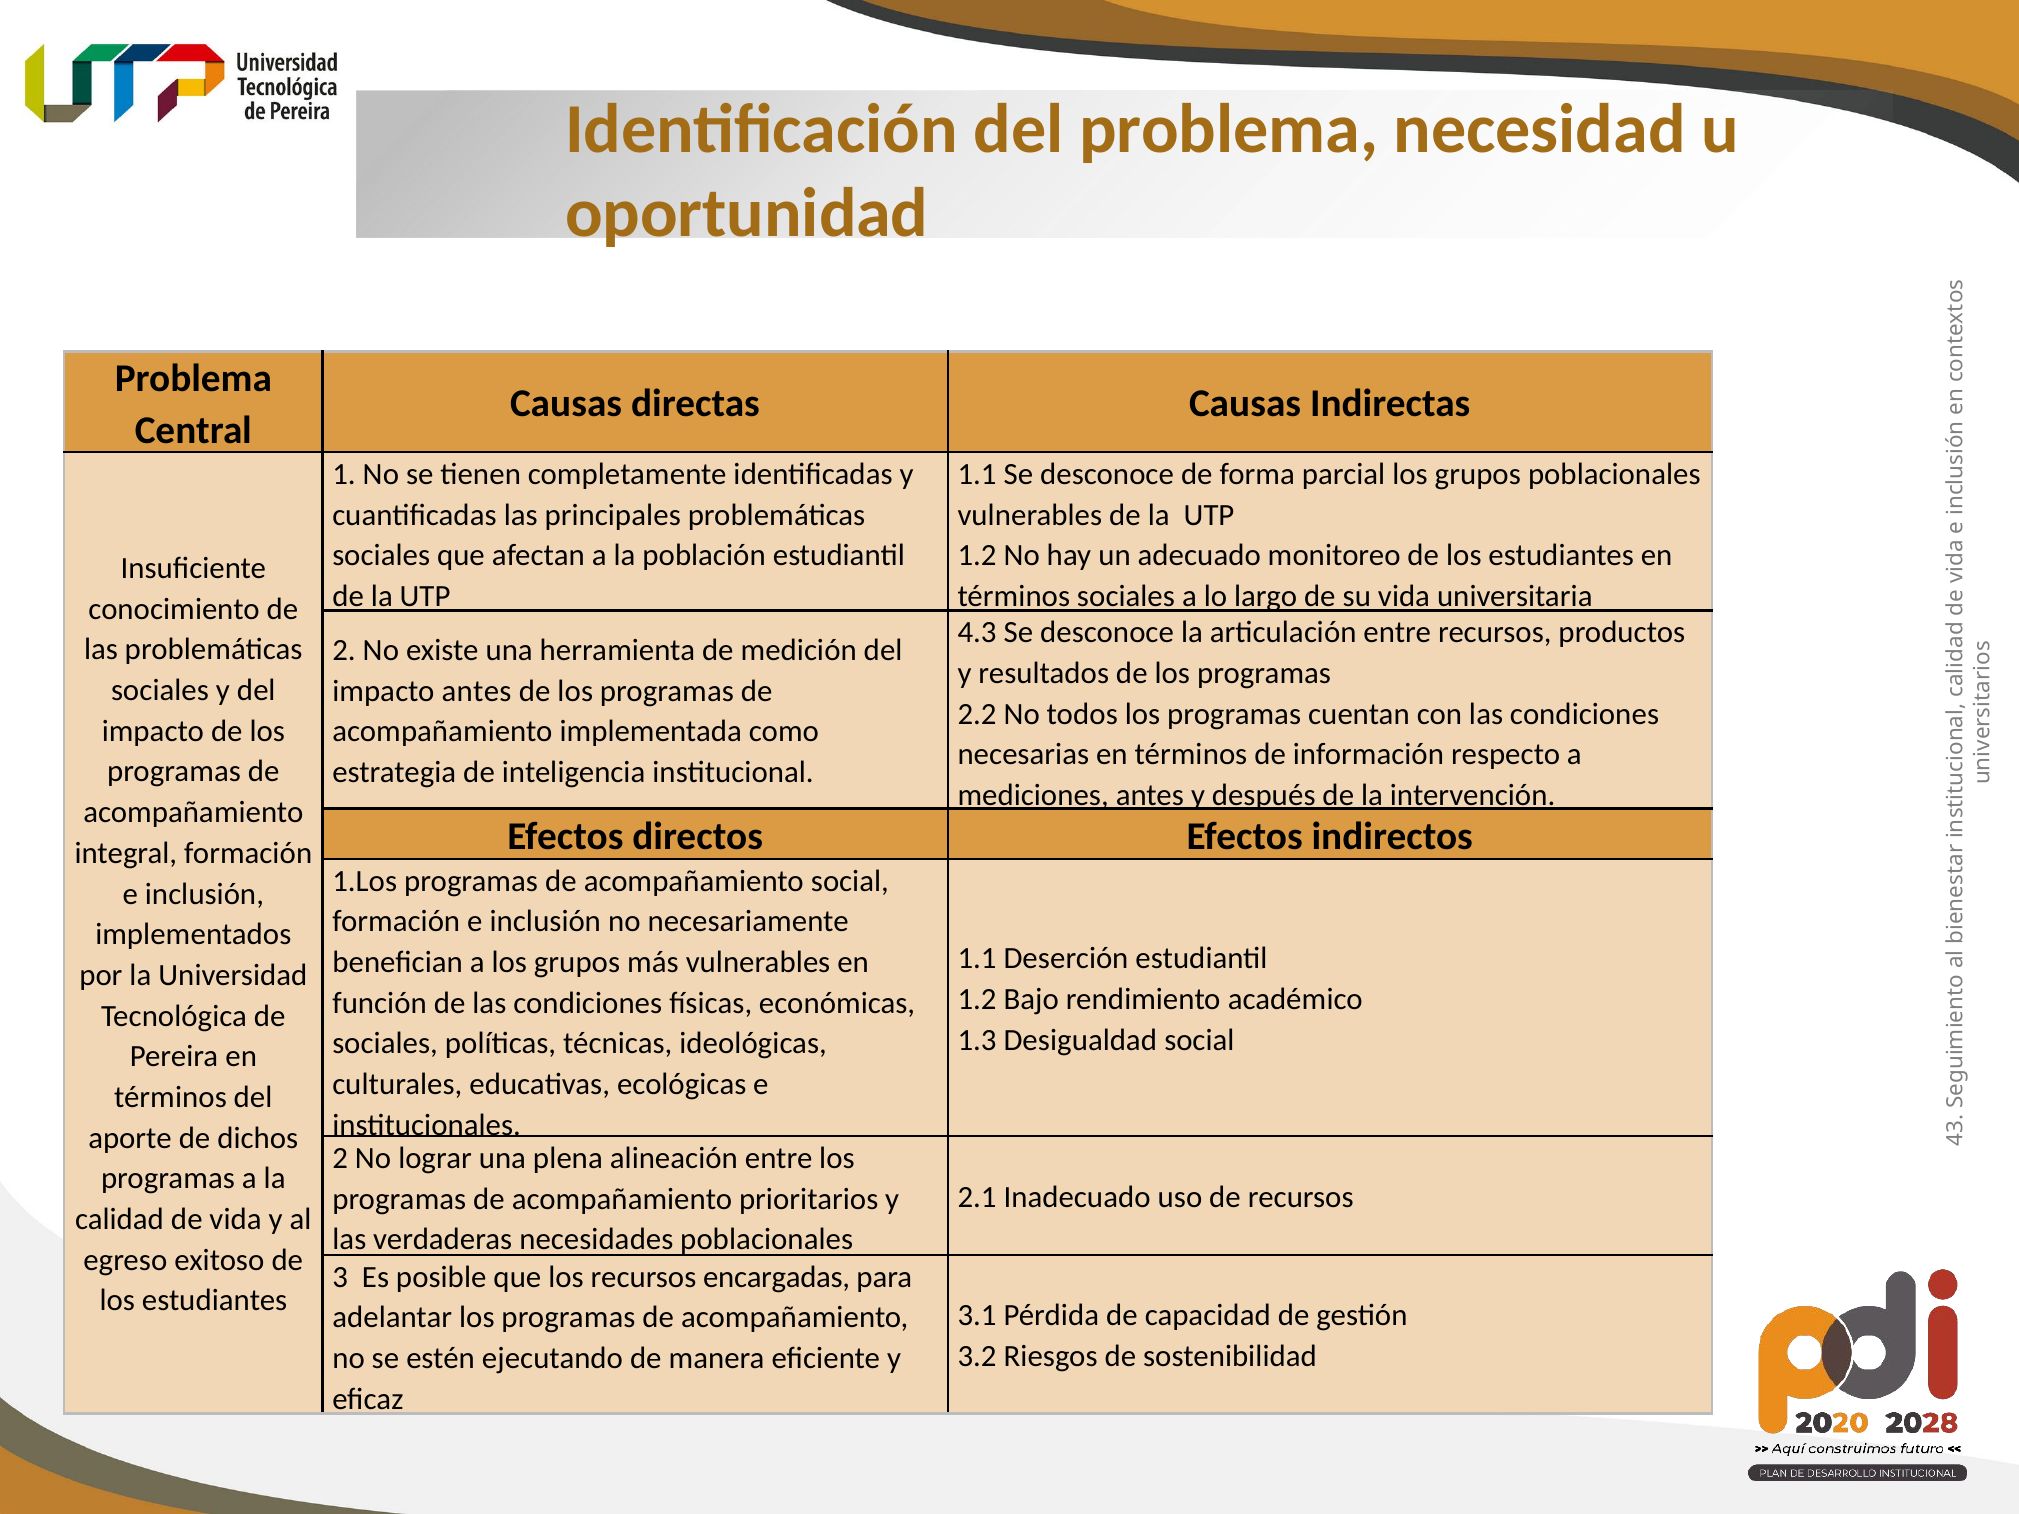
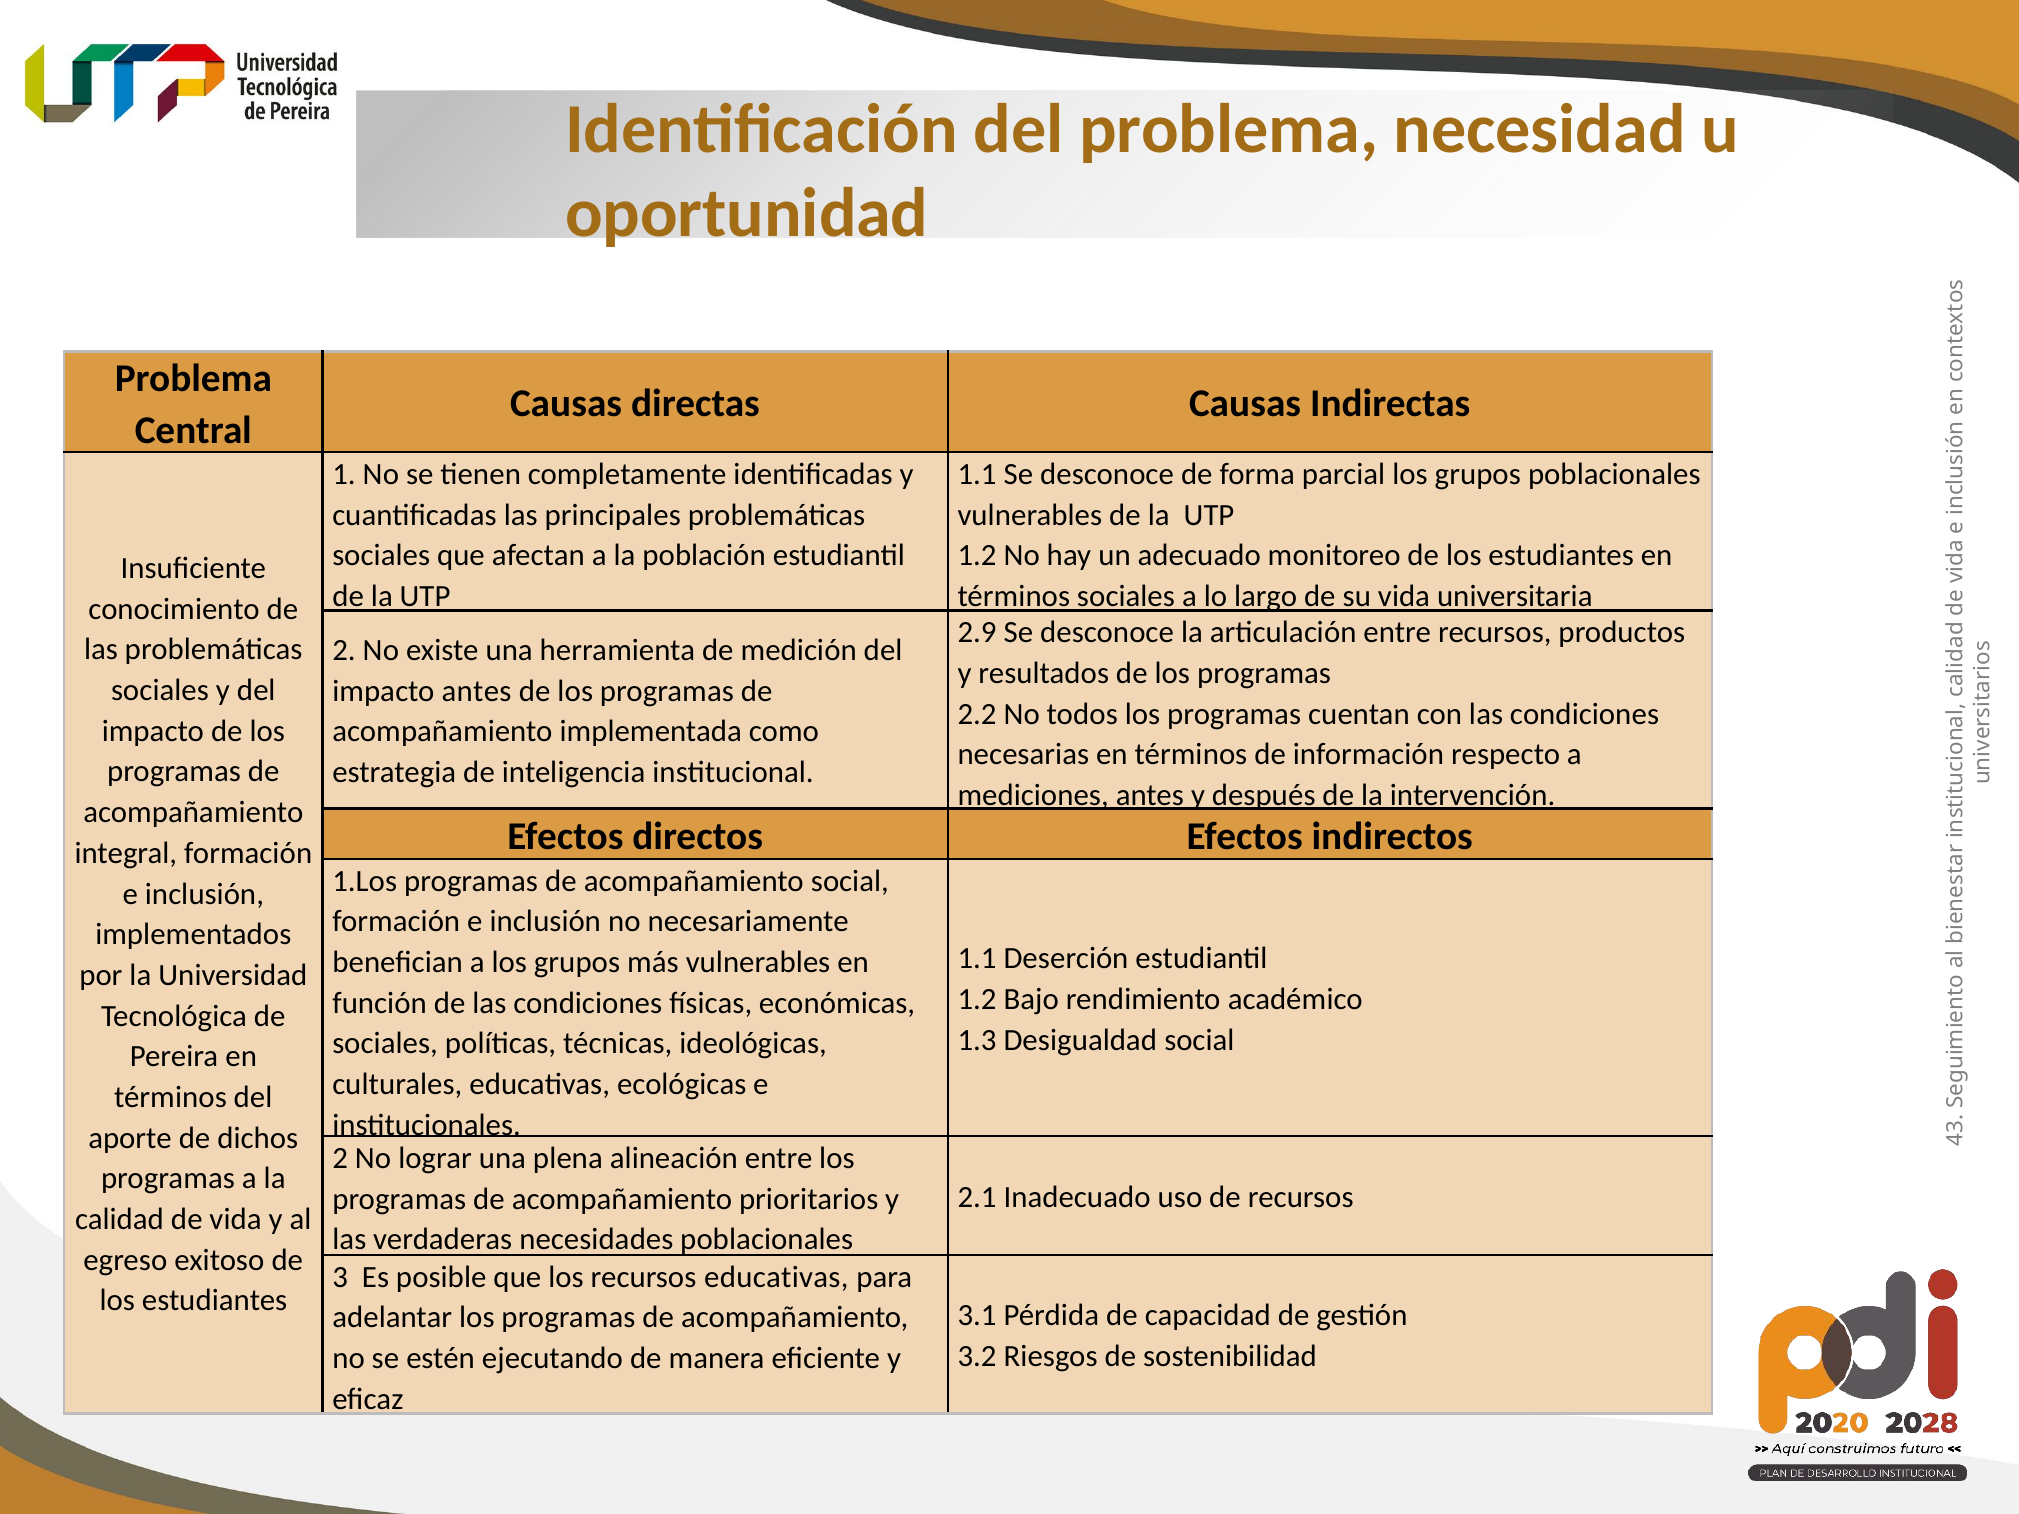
4.3: 4.3 -> 2.9
recursos encargadas: encargadas -> educativas
